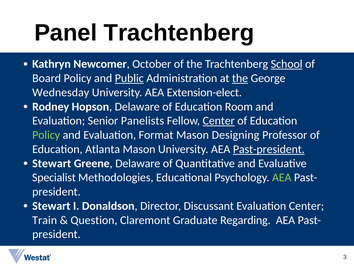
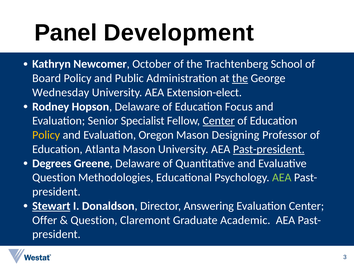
Panel Trachtenberg: Trachtenberg -> Development
School underline: present -> none
Public underline: present -> none
Room: Room -> Focus
Panelists: Panelists -> Specialist
Policy at (46, 135) colour: light green -> yellow
Format: Format -> Oregon
Stewart at (52, 163): Stewart -> Degrees
Specialist at (54, 177): Specialist -> Question
Stewart at (51, 206) underline: none -> present
Discussant: Discussant -> Answering
Train: Train -> Offer
Regarding: Regarding -> Academic
